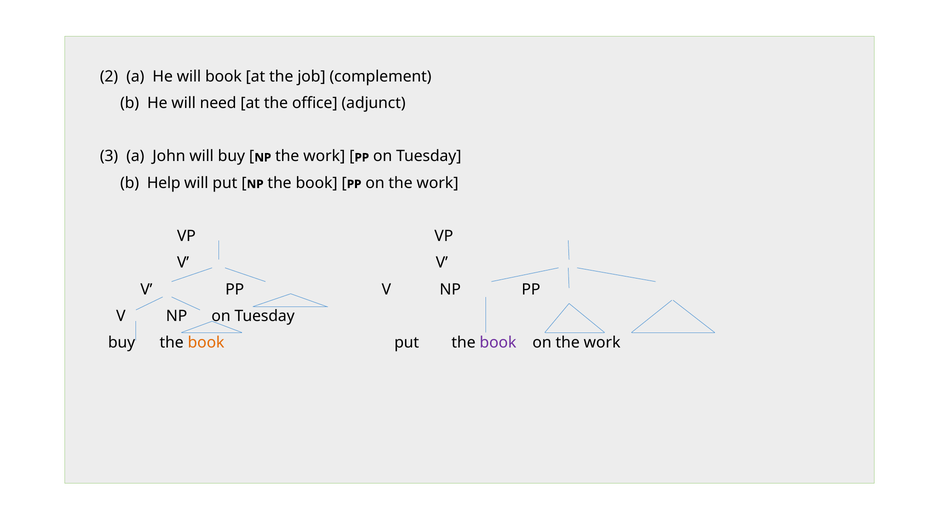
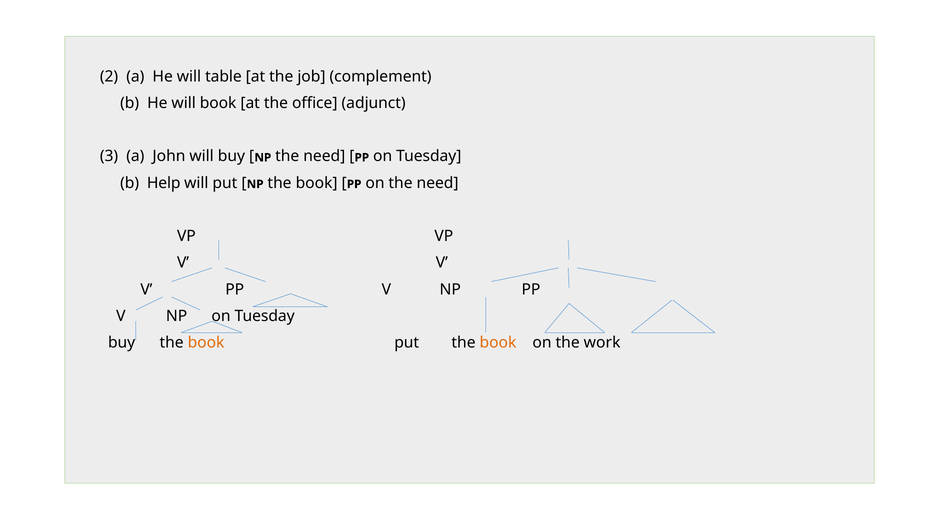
will book: book -> table
will need: need -> book
NP the work: work -> need
PP on the work: work -> need
book at (498, 343) colour: purple -> orange
